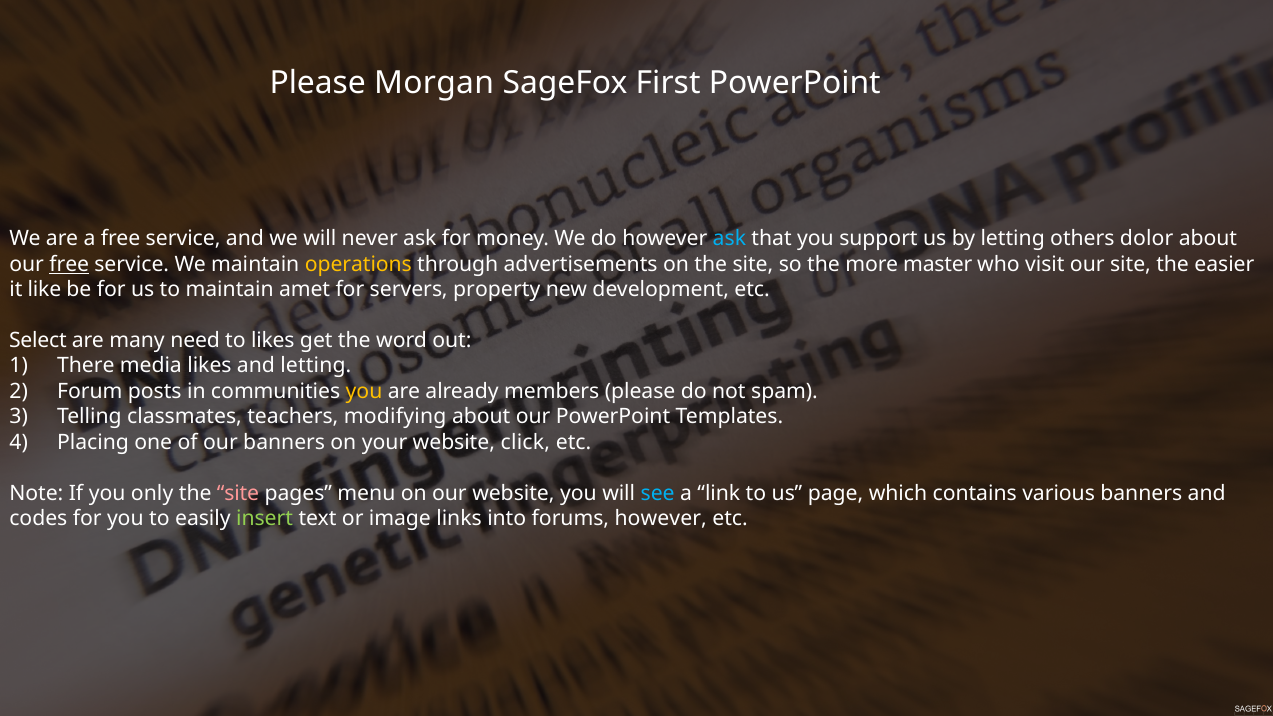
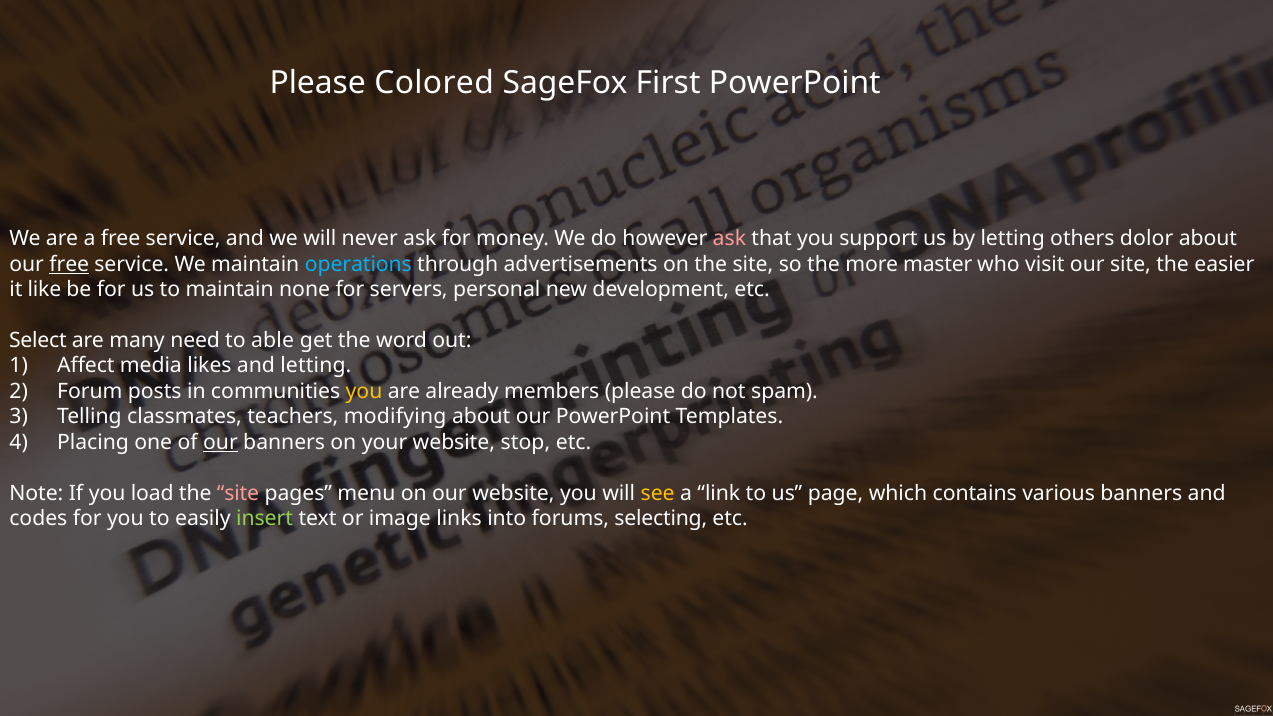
Morgan: Morgan -> Colored
ask at (729, 239) colour: light blue -> pink
operations colour: yellow -> light blue
amet: amet -> none
property: property -> personal
to likes: likes -> able
There: There -> Affect
our at (220, 442) underline: none -> present
click: click -> stop
only: only -> load
see colour: light blue -> yellow
forums however: however -> selecting
